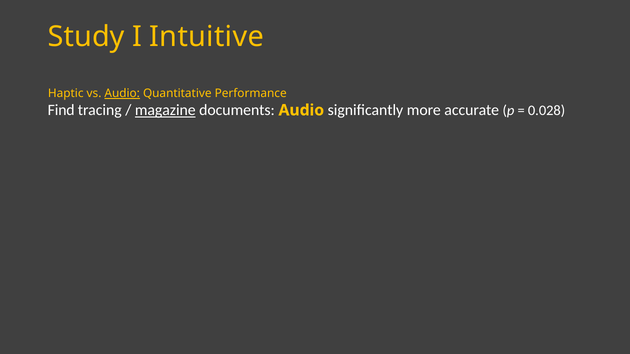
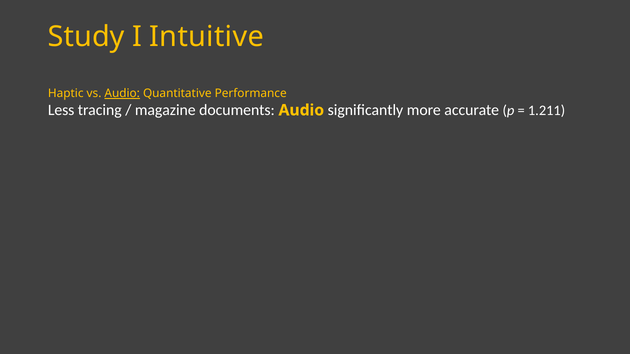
Find: Find -> Less
magazine underline: present -> none
0.028: 0.028 -> 1.211
